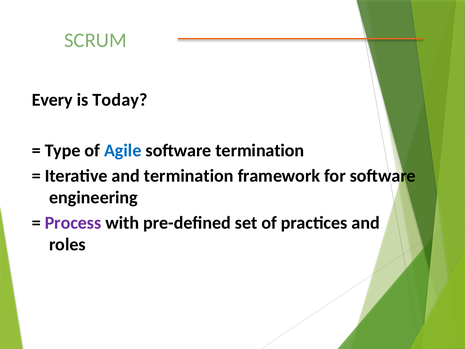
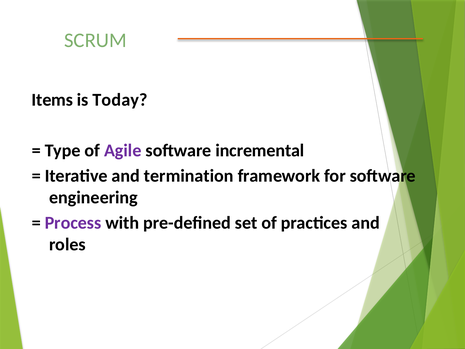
Every: Every -> Items
Agile colour: blue -> purple
software termination: termination -> incremental
